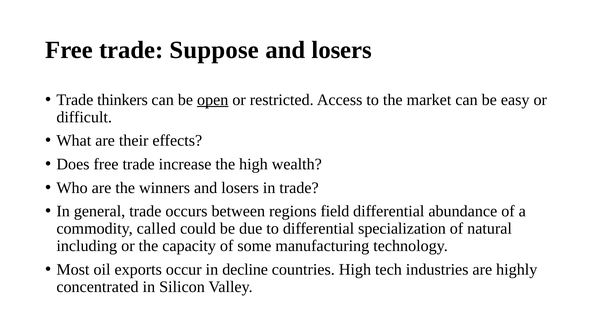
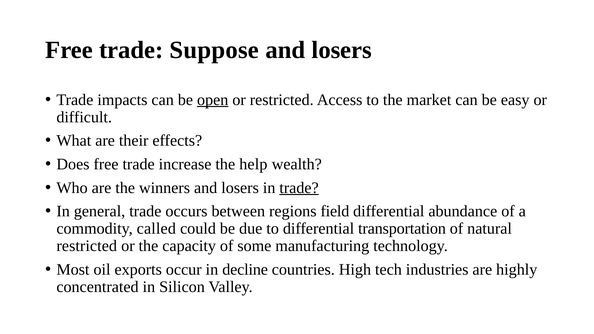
thinkers: thinkers -> impacts
the high: high -> help
trade at (299, 188) underline: none -> present
specialization: specialization -> transportation
including at (87, 246): including -> restricted
